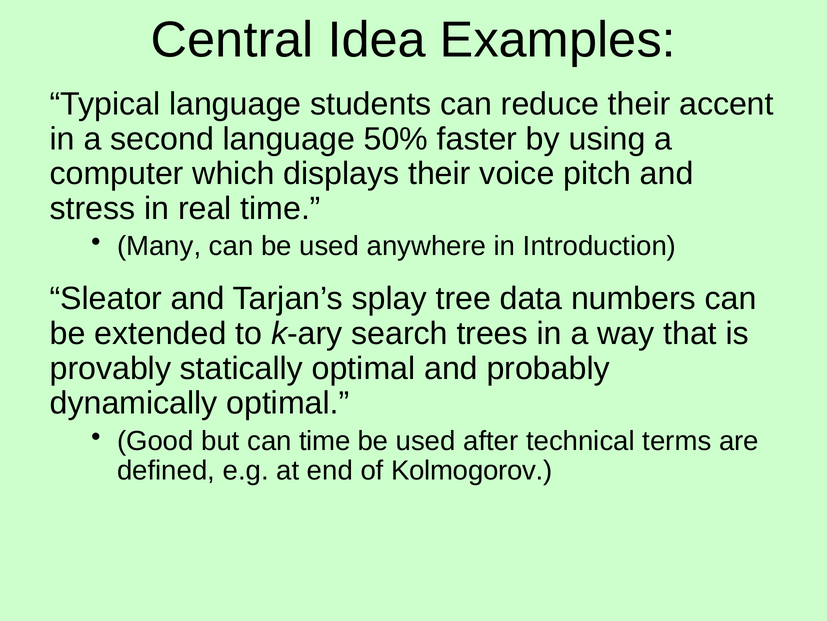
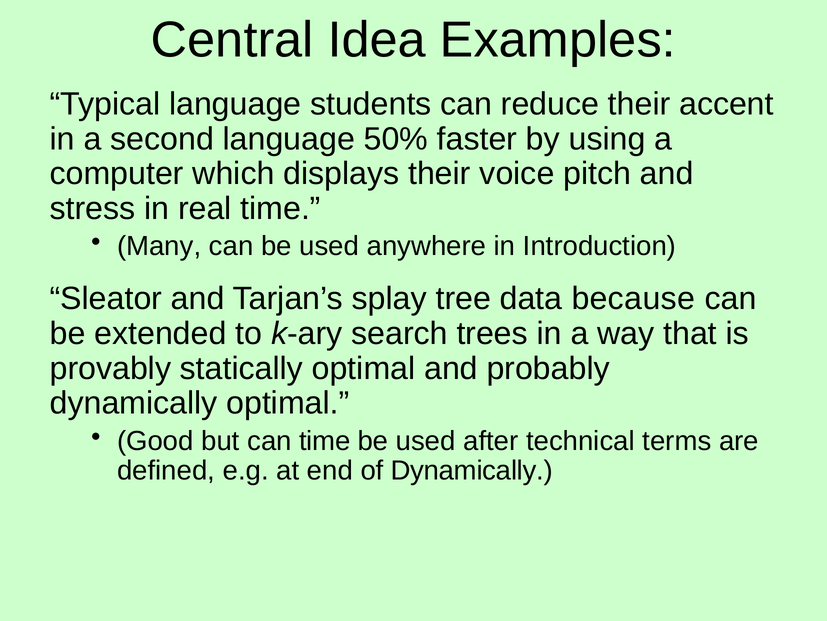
numbers: numbers -> because
of Kolmogorov: Kolmogorov -> Dynamically
